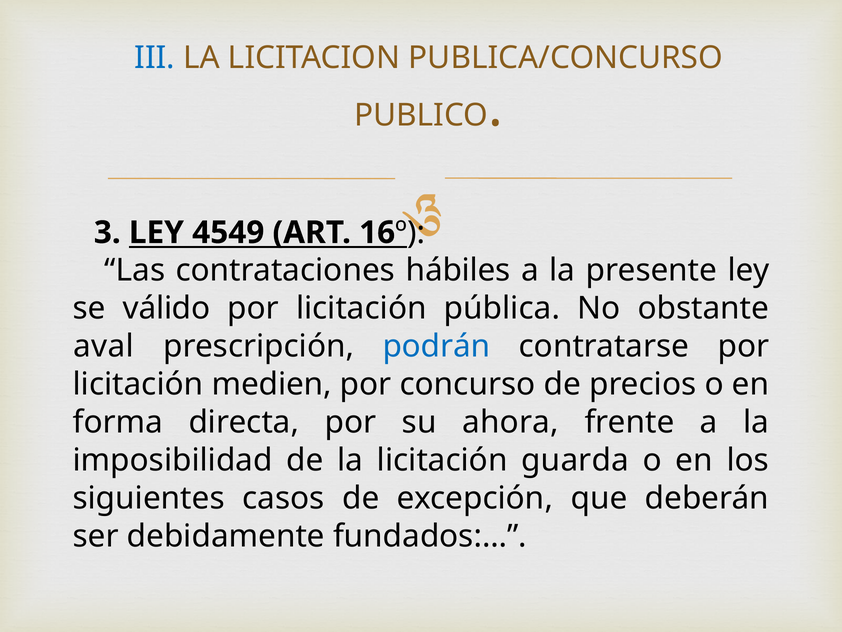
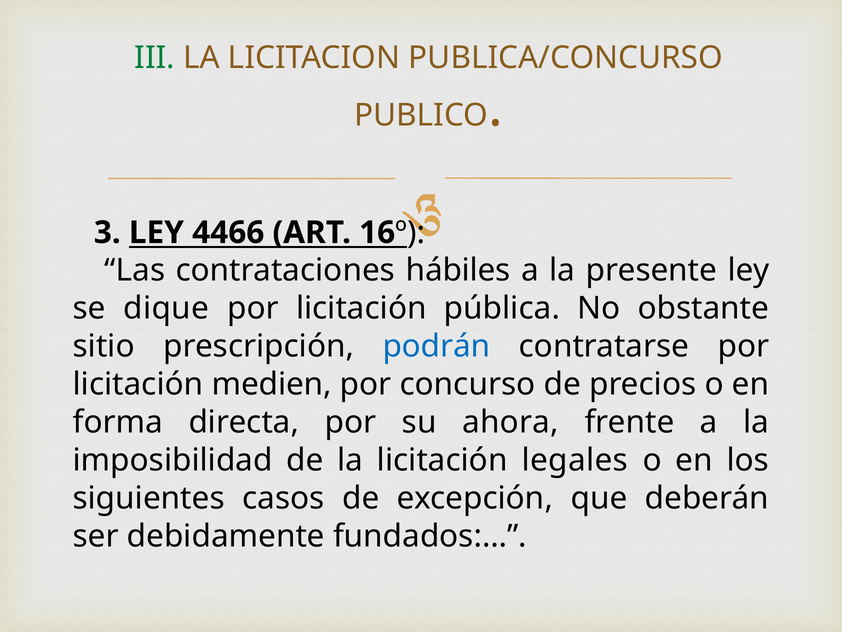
III colour: blue -> green
4549: 4549 -> 4466
válido: válido -> dique
aval: aval -> sitio
guarda: guarda -> legales
